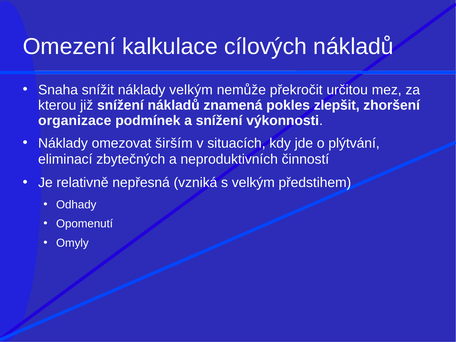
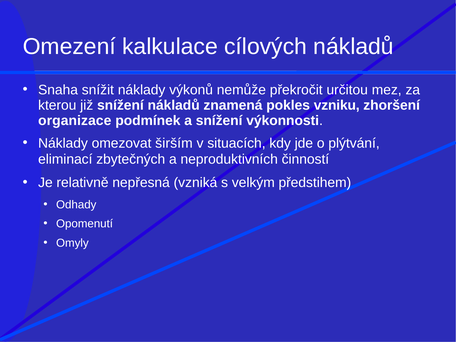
náklady velkým: velkým -> výkonů
zlepšit: zlepšit -> vzniku
